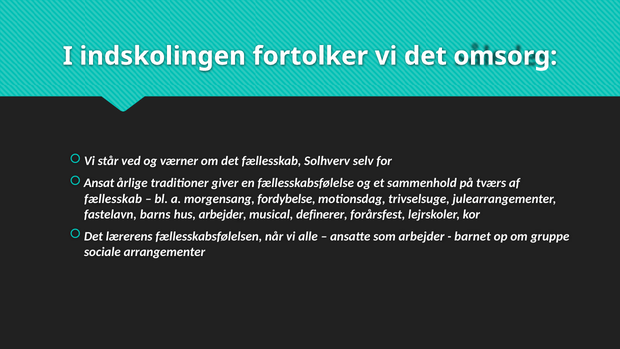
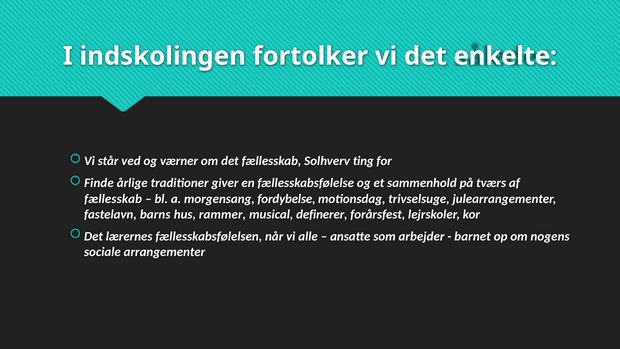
omsorg: omsorg -> enkelte
selv: selv -> ting
Ansat: Ansat -> Finde
hus arbejder: arbejder -> rammer
lærerens: lærerens -> lærernes
gruppe: gruppe -> nogens
